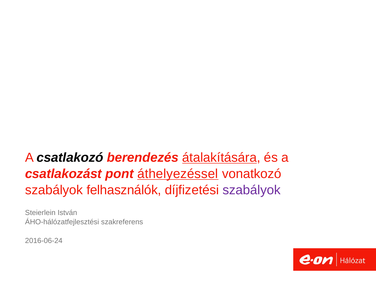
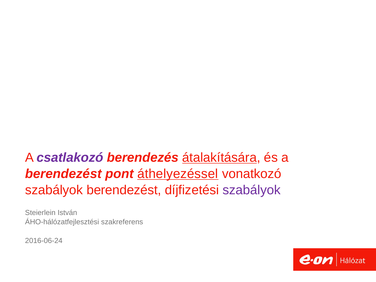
csatlakozó colour: black -> purple
csatlakozást at (63, 174): csatlakozást -> berendezést
szabályok felhasználók: felhasználók -> berendezést
